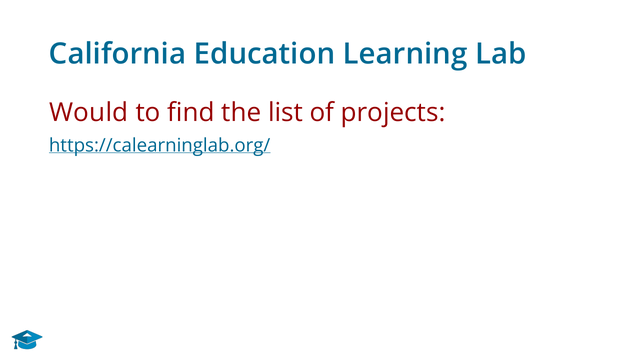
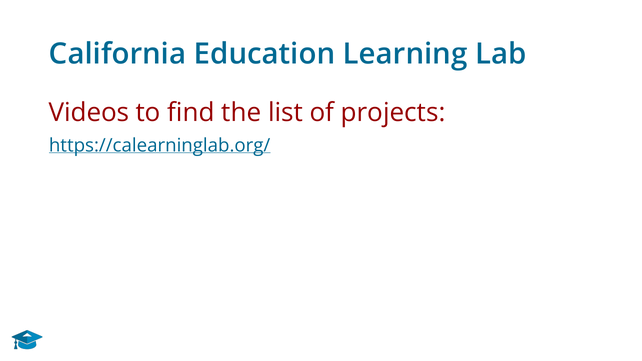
Would: Would -> Videos
